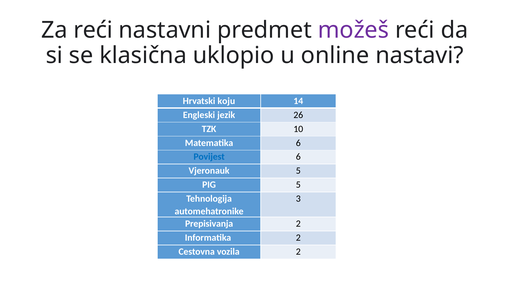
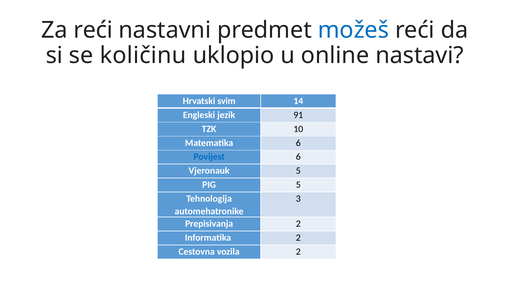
možeš colour: purple -> blue
klasična: klasična -> količinu
koju: koju -> svim
26: 26 -> 91
